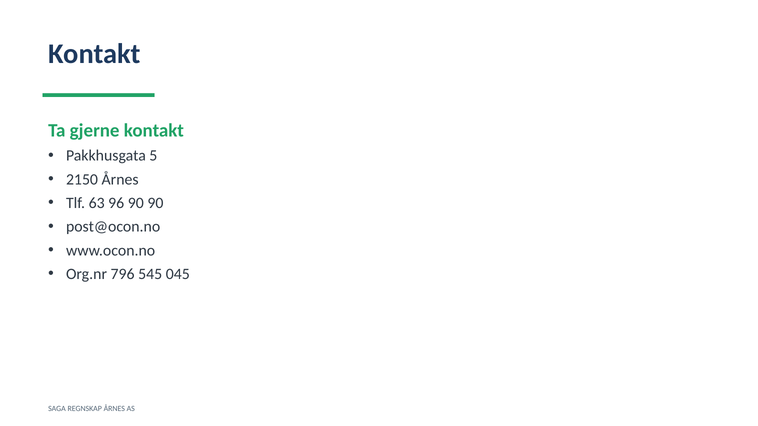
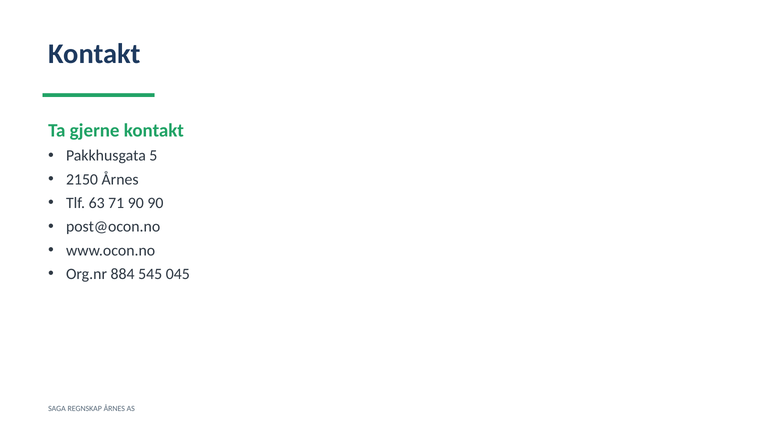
96: 96 -> 71
796: 796 -> 884
